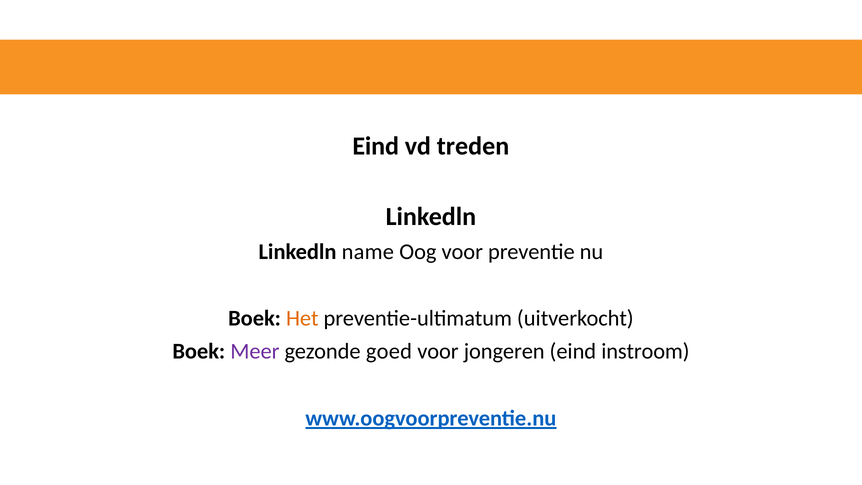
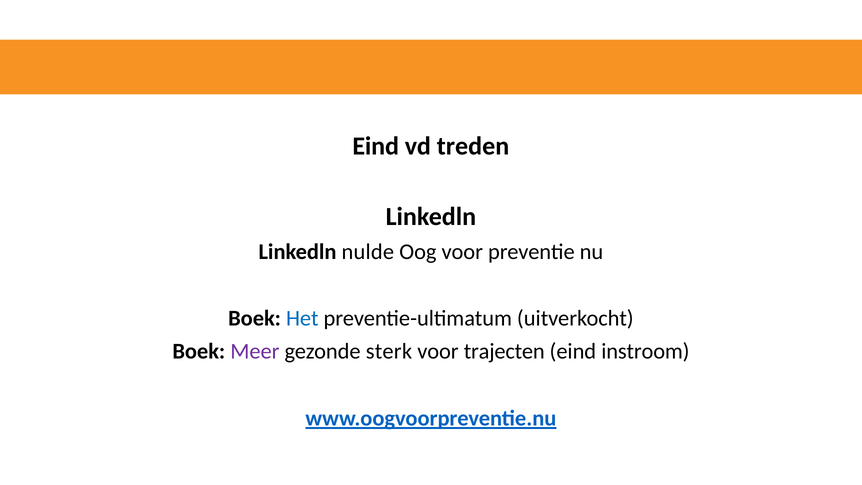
name: name -> nulde
Het colour: orange -> blue
goed: goed -> sterk
jongeren: jongeren -> trajecten
